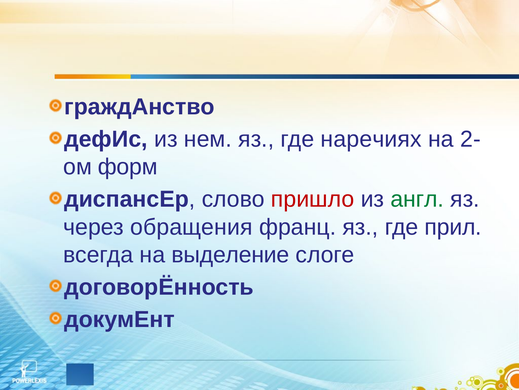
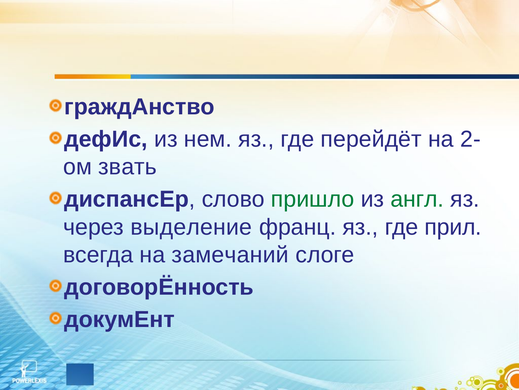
наречиях: наречиях -> перейдёт
форм: форм -> звать
пришло colour: red -> green
обращения: обращения -> выделение
выделение: выделение -> замечаний
